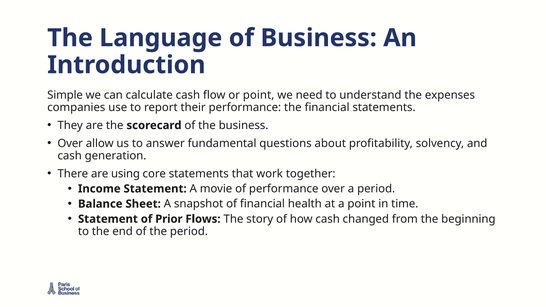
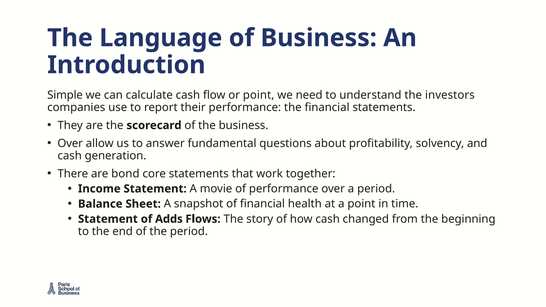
expenses: expenses -> investors
using: using -> bond
Prior: Prior -> Adds
